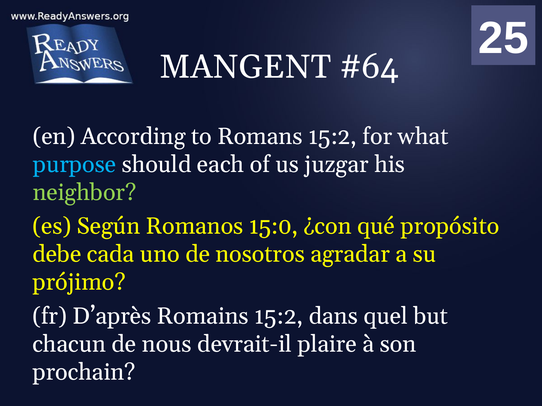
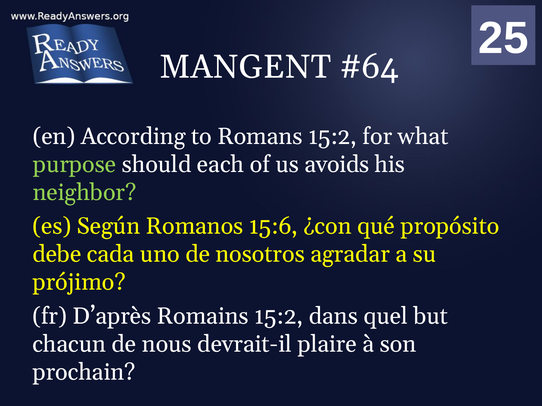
purpose colour: light blue -> light green
juzgar: juzgar -> avoids
15:0: 15:0 -> 15:6
